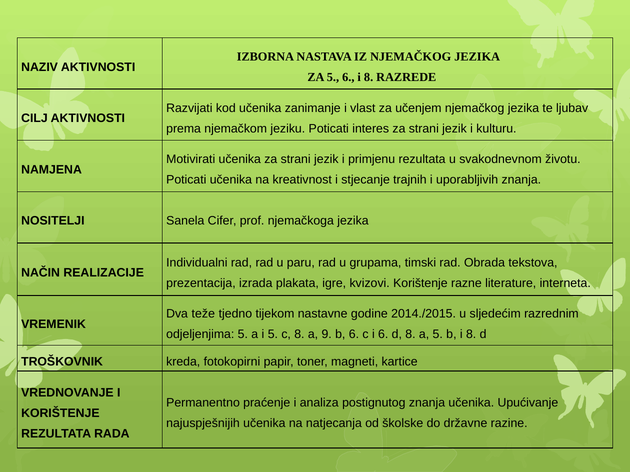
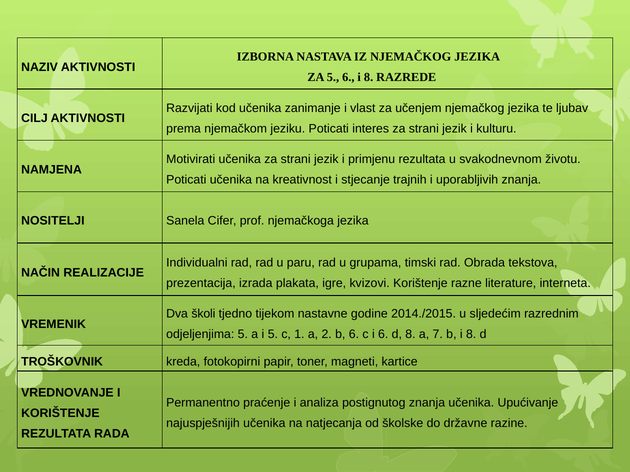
teže: teže -> školi
c 8: 8 -> 1
9: 9 -> 2
a 5: 5 -> 7
